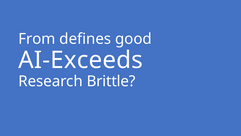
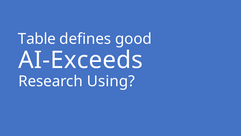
From: From -> Table
Brittle: Brittle -> Using
